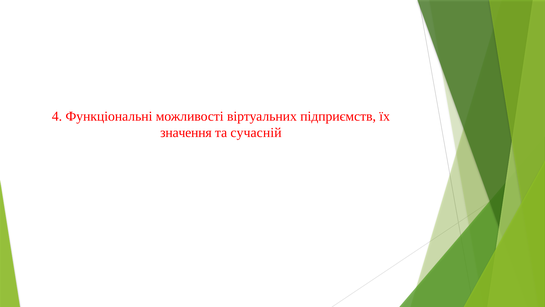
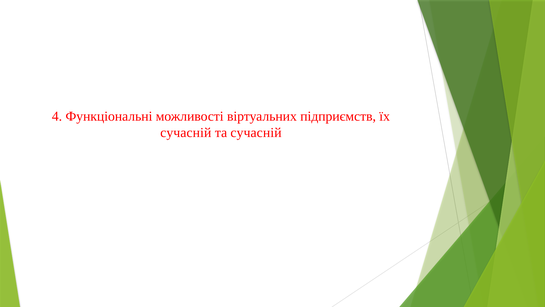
значення at (186, 132): значення -> сучасній
